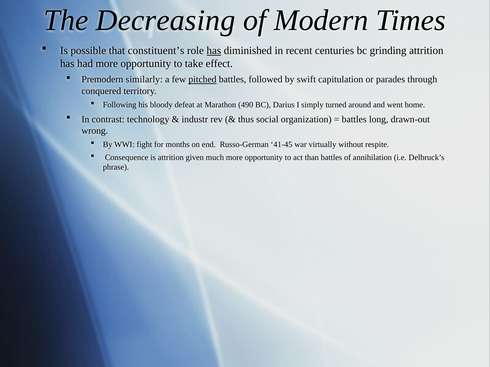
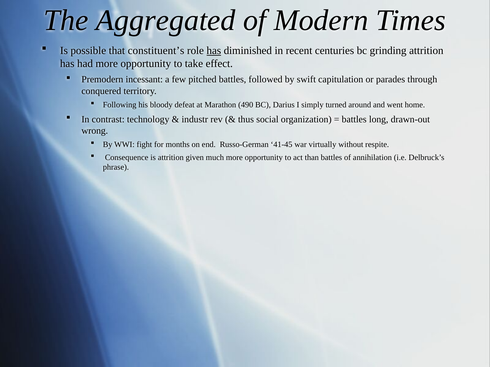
Decreasing: Decreasing -> Aggregated
similarly: similarly -> incessant
pitched underline: present -> none
